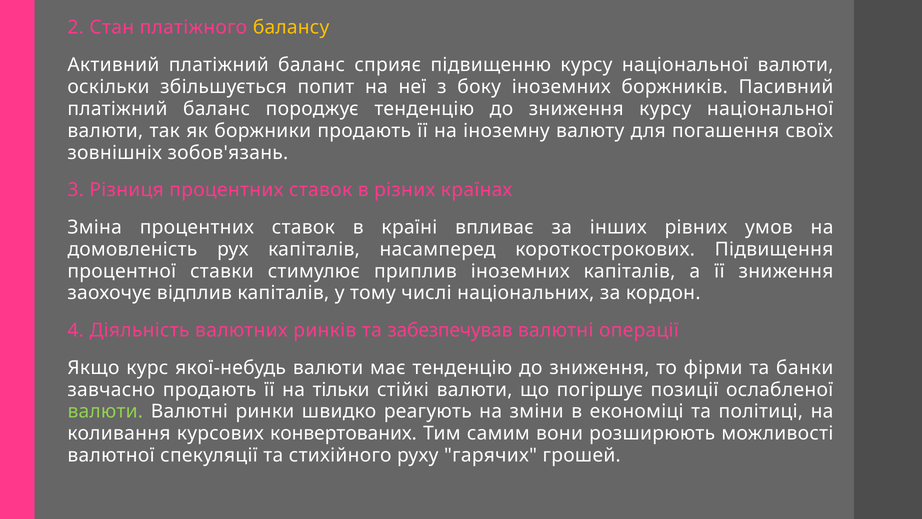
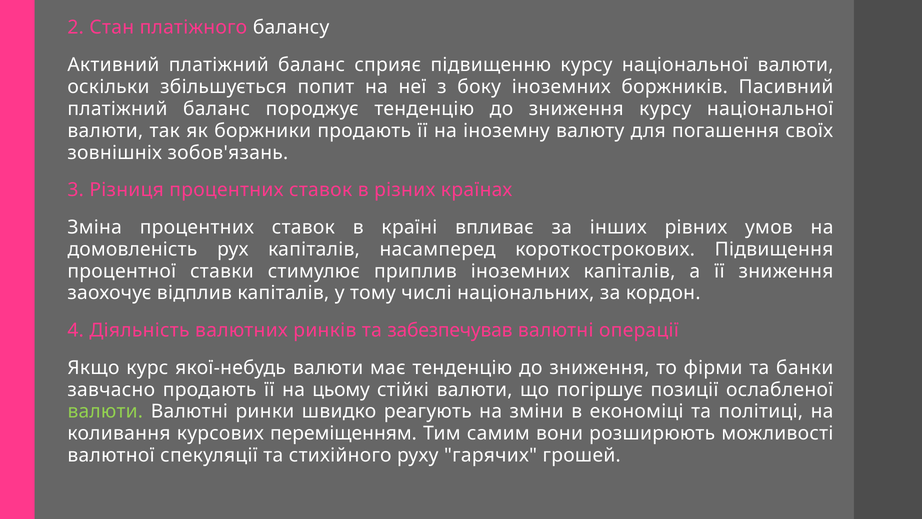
балансу colour: yellow -> white
тільки: тільки -> цьому
конвертованих: конвертованих -> переміщенням
